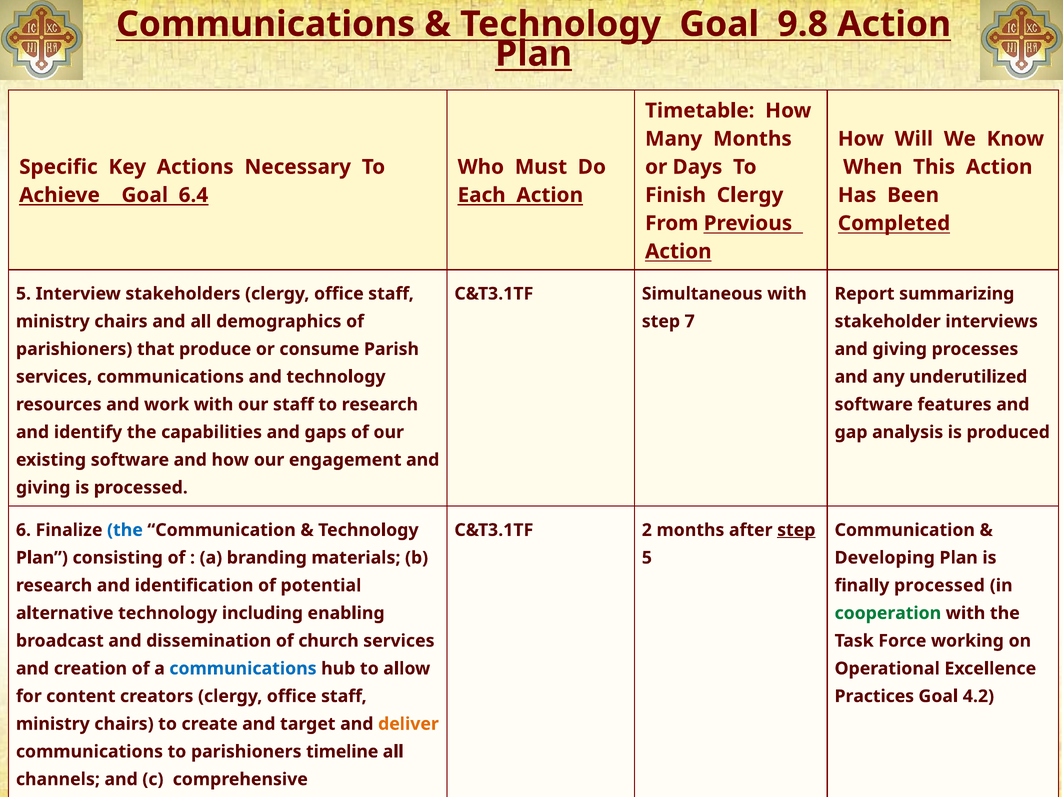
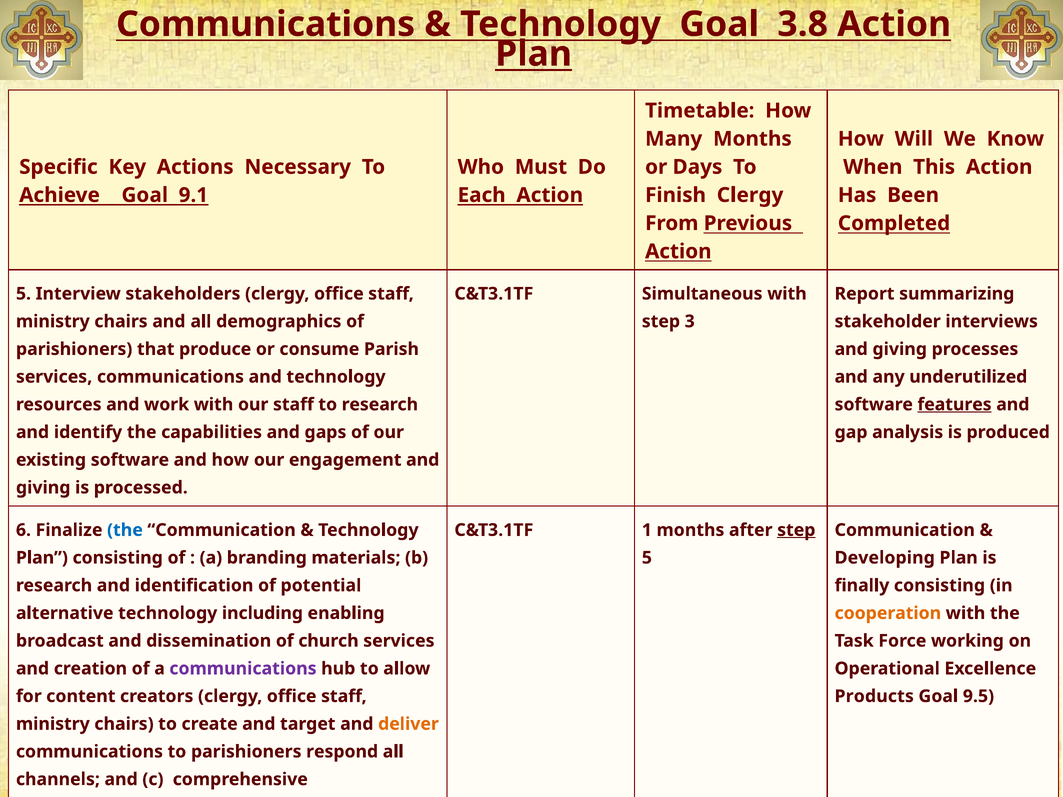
9.8: 9.8 -> 3.8
6.4: 6.4 -> 9.1
7: 7 -> 3
features underline: none -> present
2: 2 -> 1
finally processed: processed -> consisting
cooperation colour: green -> orange
communications at (243, 669) colour: blue -> purple
Practices: Practices -> Products
4.2: 4.2 -> 9.5
parishioners timeline: timeline -> respond
